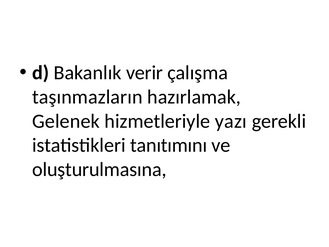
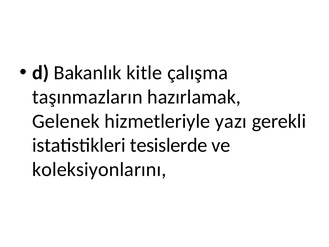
verir: verir -> kitle
tanıtımını: tanıtımını -> tesislerde
oluşturulmasına: oluşturulmasına -> koleksiyonlarını
